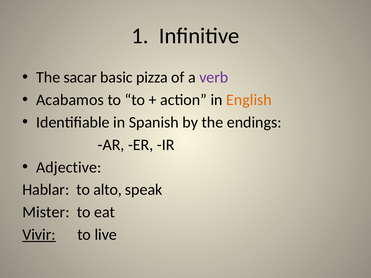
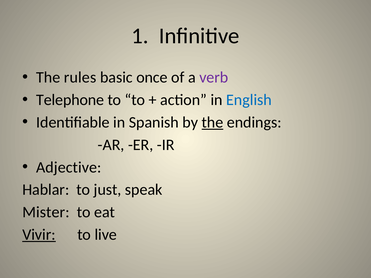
sacar: sacar -> rules
pizza: pizza -> once
Acabamos: Acabamos -> Telephone
English colour: orange -> blue
the at (212, 122) underline: none -> present
alto: alto -> just
